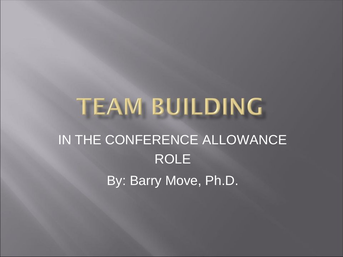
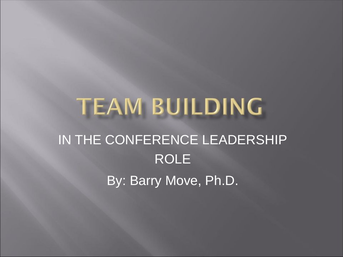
ALLOWANCE: ALLOWANCE -> LEADERSHIP
